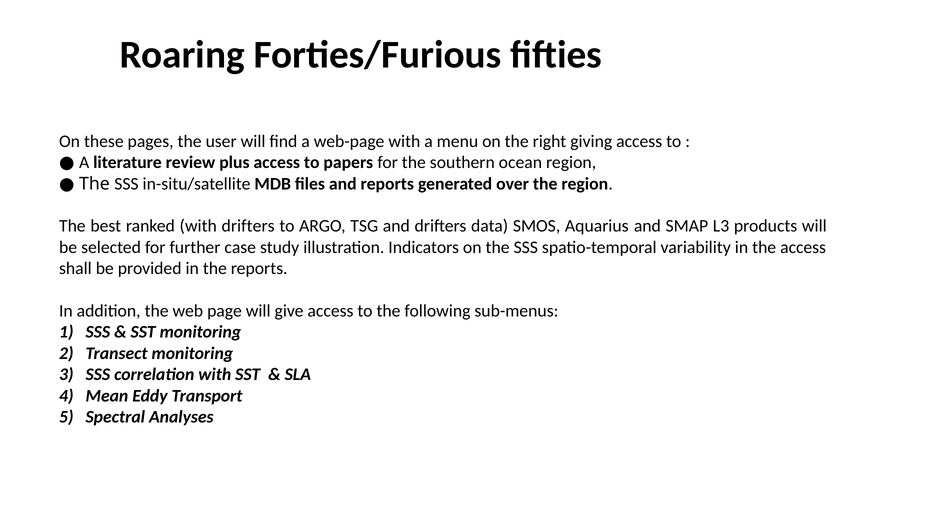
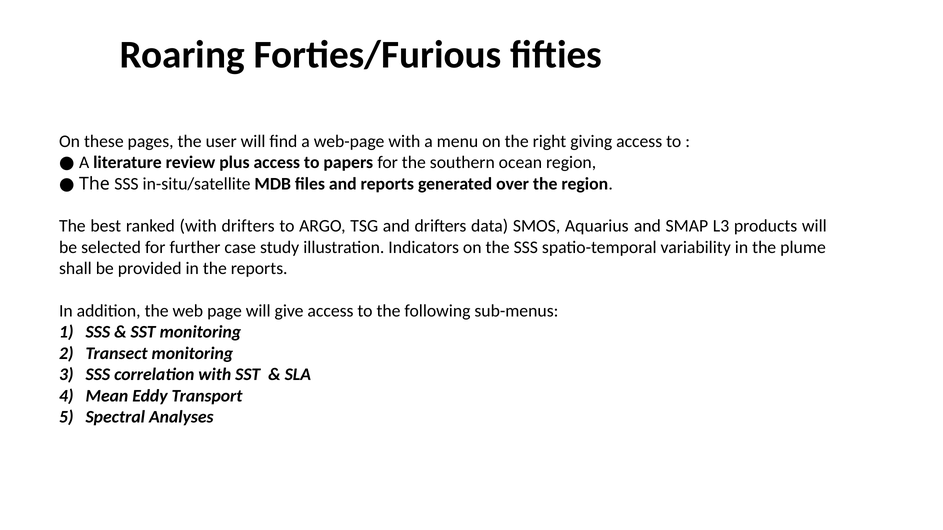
the access: access -> plume
